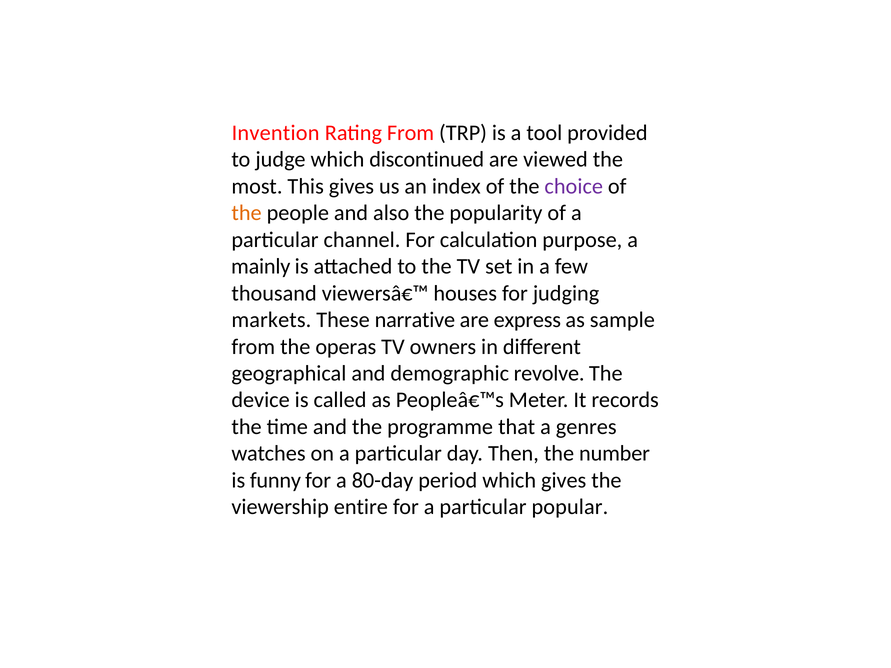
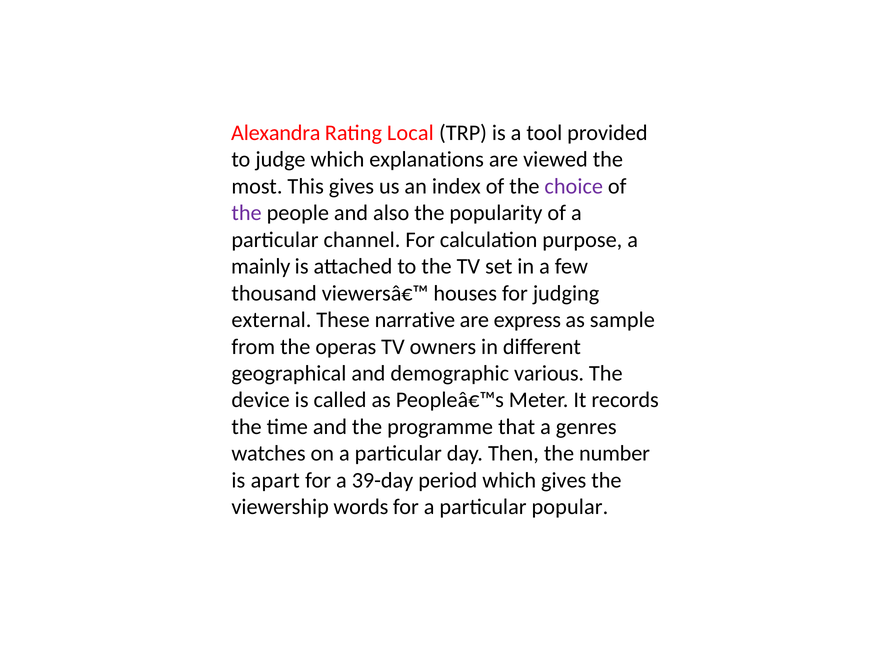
Invention: Invention -> Alexandra
Rating From: From -> Local
discontinued: discontinued -> explanations
the at (247, 213) colour: orange -> purple
markets: markets -> external
revolve: revolve -> various
funny: funny -> apart
80-day: 80-day -> 39-day
entire: entire -> words
